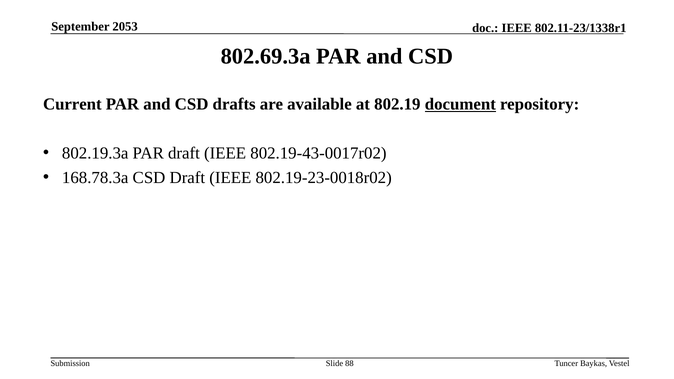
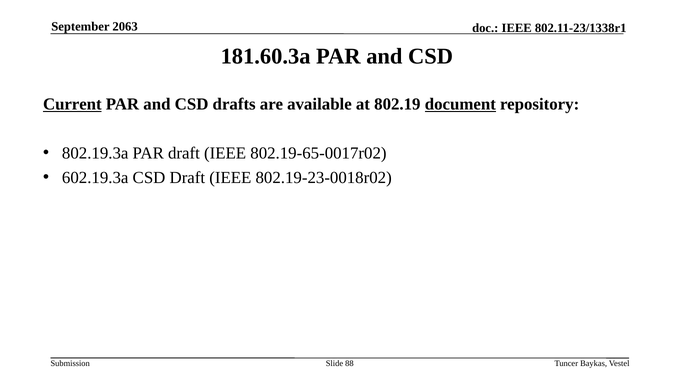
2053: 2053 -> 2063
802.69.3a: 802.69.3a -> 181.60.3a
Current underline: none -> present
802.19-43-0017r02: 802.19-43-0017r02 -> 802.19-65-0017r02
168.78.3a: 168.78.3a -> 602.19.3a
